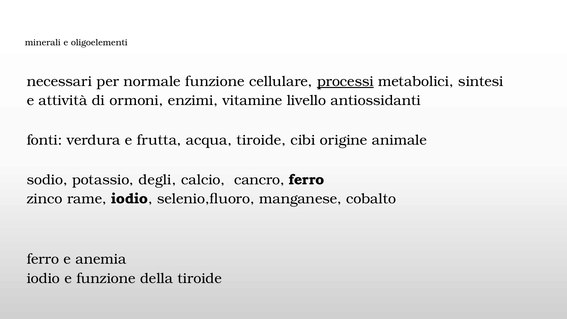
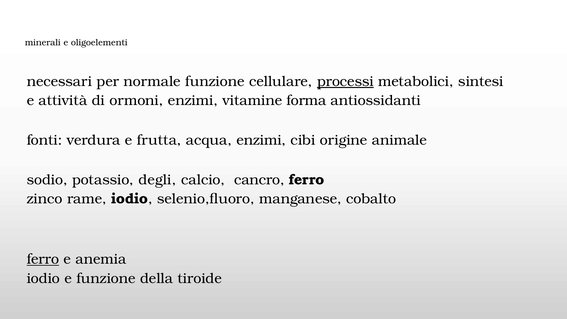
livello: livello -> forma
acqua tiroide: tiroide -> enzimi
ferro at (43, 259) underline: none -> present
